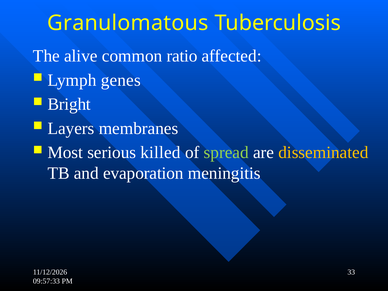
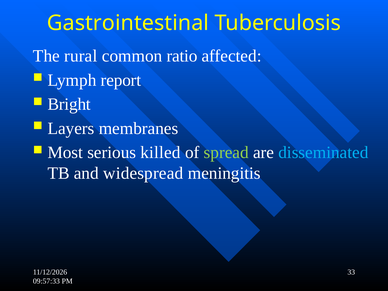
Granulomatous: Granulomatous -> Gastrointestinal
alive: alive -> rural
genes: genes -> report
disseminated colour: yellow -> light blue
evaporation: evaporation -> widespread
